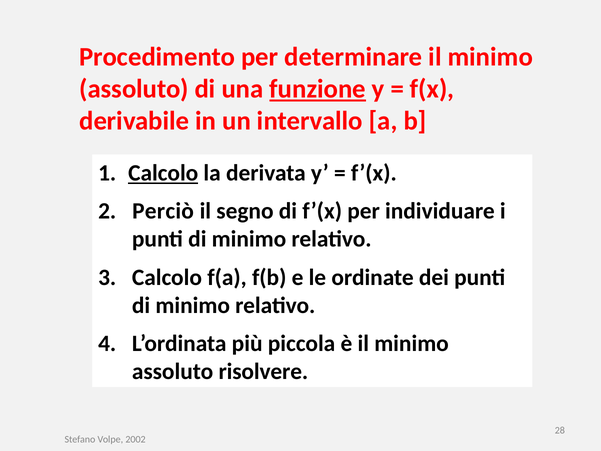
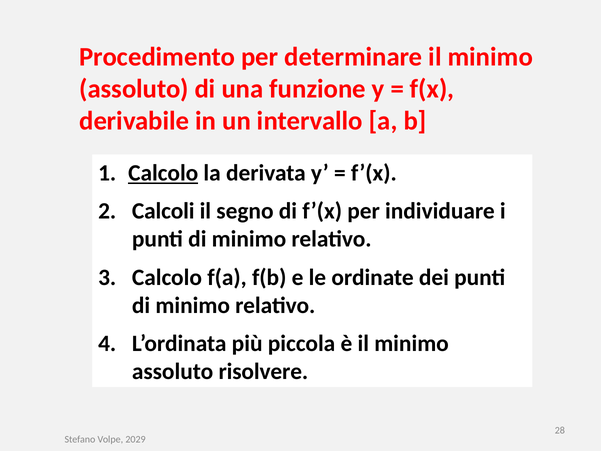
funzione underline: present -> none
Perciò: Perciò -> Calcoli
2002: 2002 -> 2029
